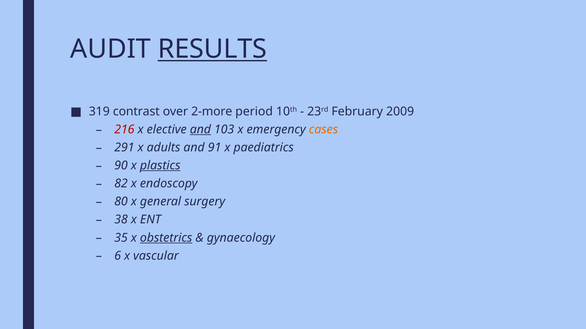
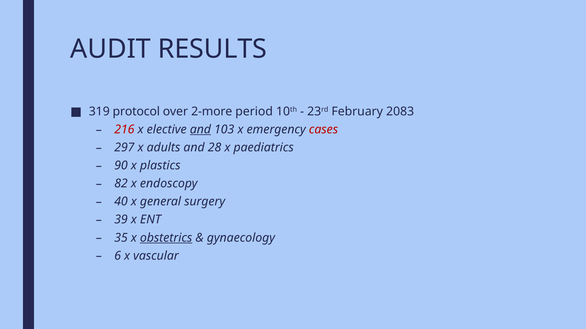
RESULTS underline: present -> none
contrast: contrast -> protocol
2009: 2009 -> 2083
cases colour: orange -> red
291: 291 -> 297
91: 91 -> 28
plastics underline: present -> none
80: 80 -> 40
38: 38 -> 39
